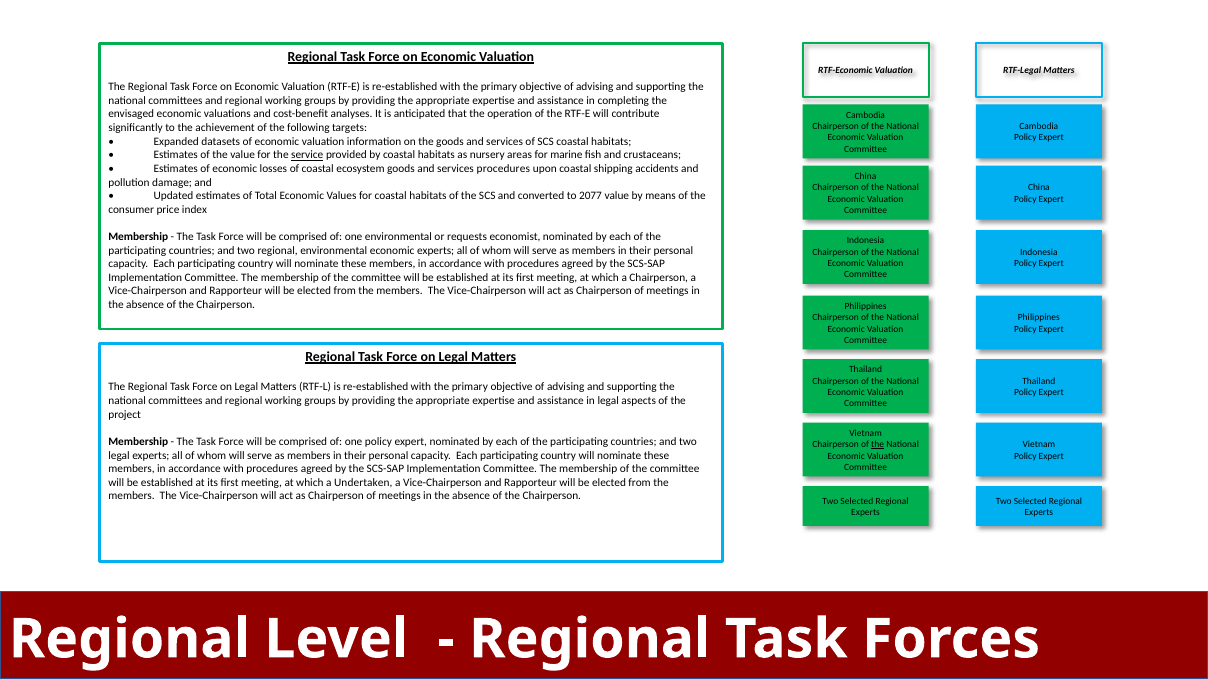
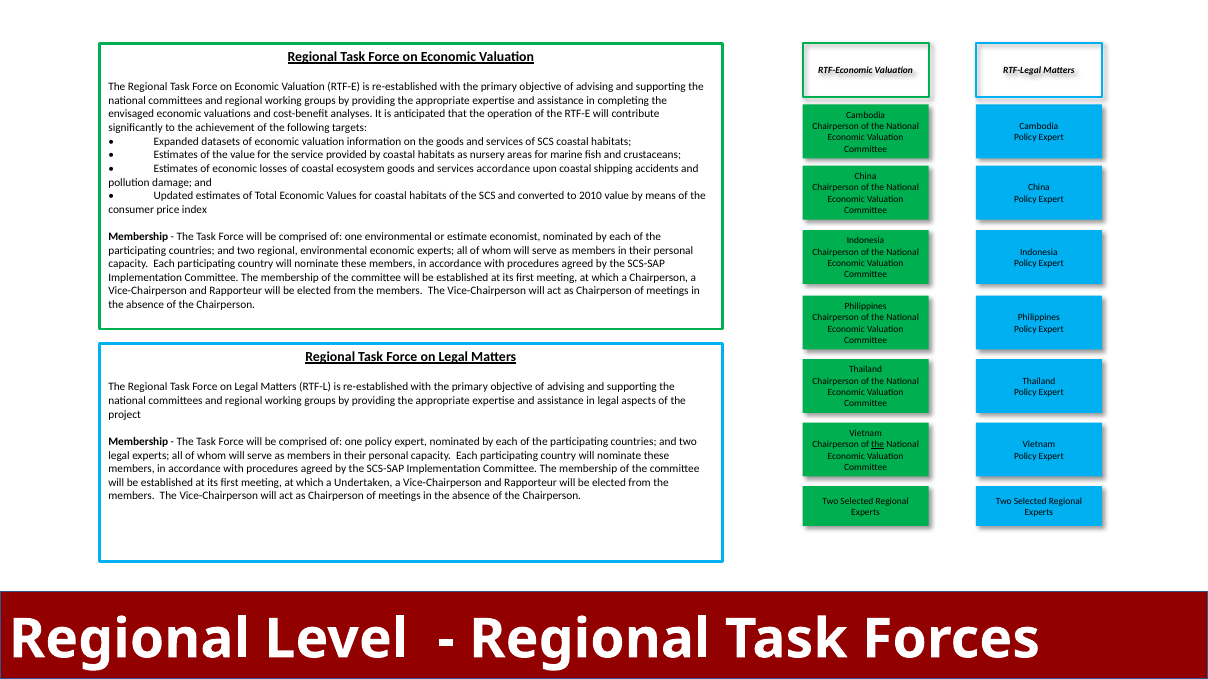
service underline: present -> none
services procedures: procedures -> accordance
2077: 2077 -> 2010
requests: requests -> estimate
